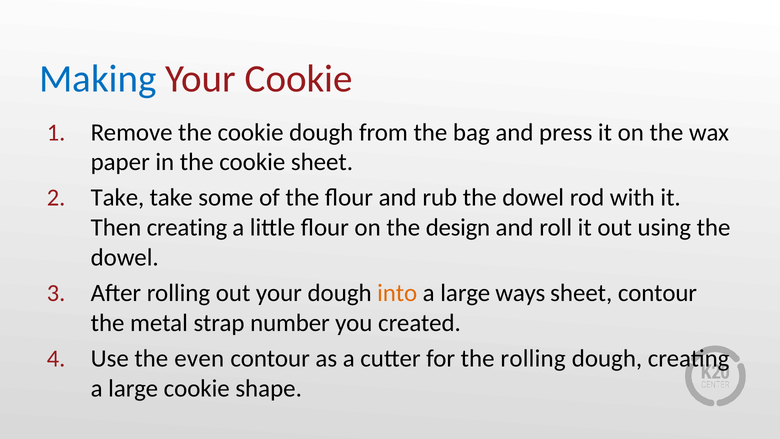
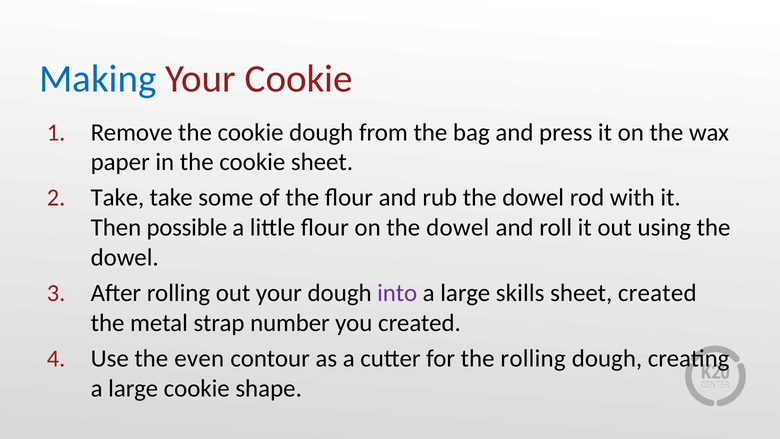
Then creating: creating -> possible
on the design: design -> dowel
into colour: orange -> purple
ways: ways -> skills
sheet contour: contour -> created
